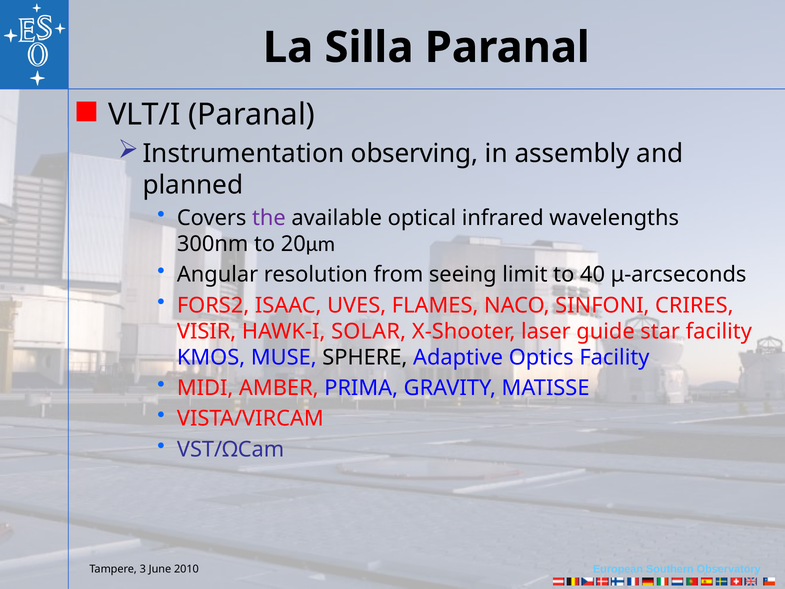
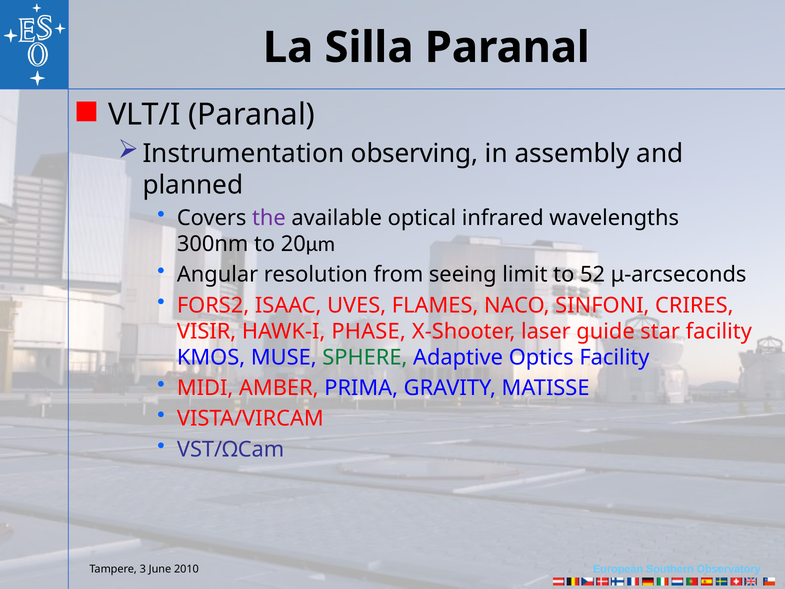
40: 40 -> 52
SOLAR: SOLAR -> PHASE
SPHERE colour: black -> green
